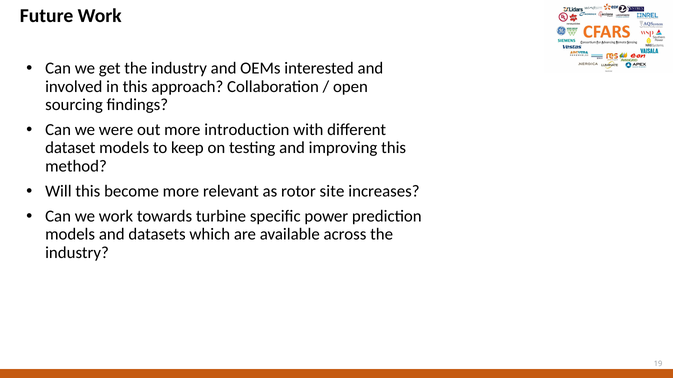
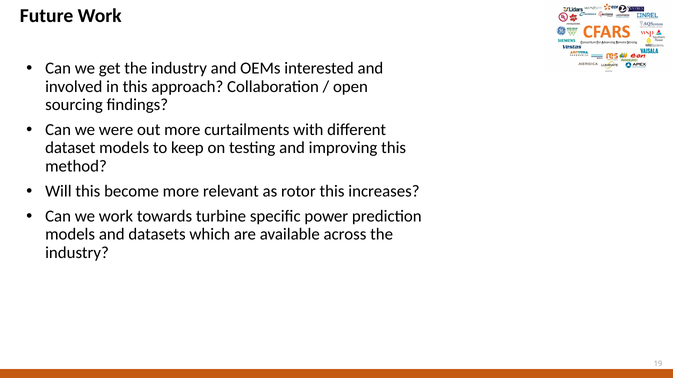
introduction: introduction -> curtailments
rotor site: site -> this
